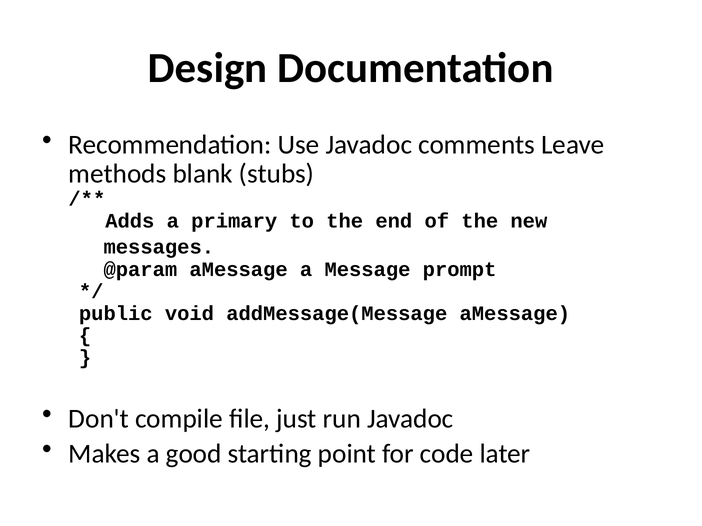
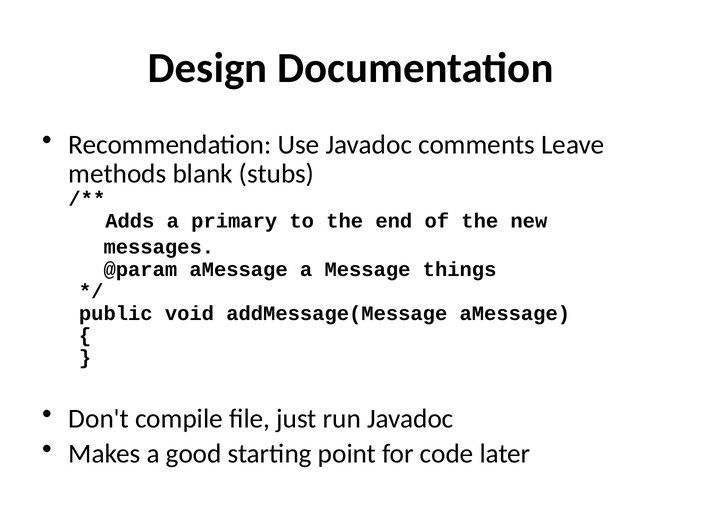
prompt: prompt -> things
